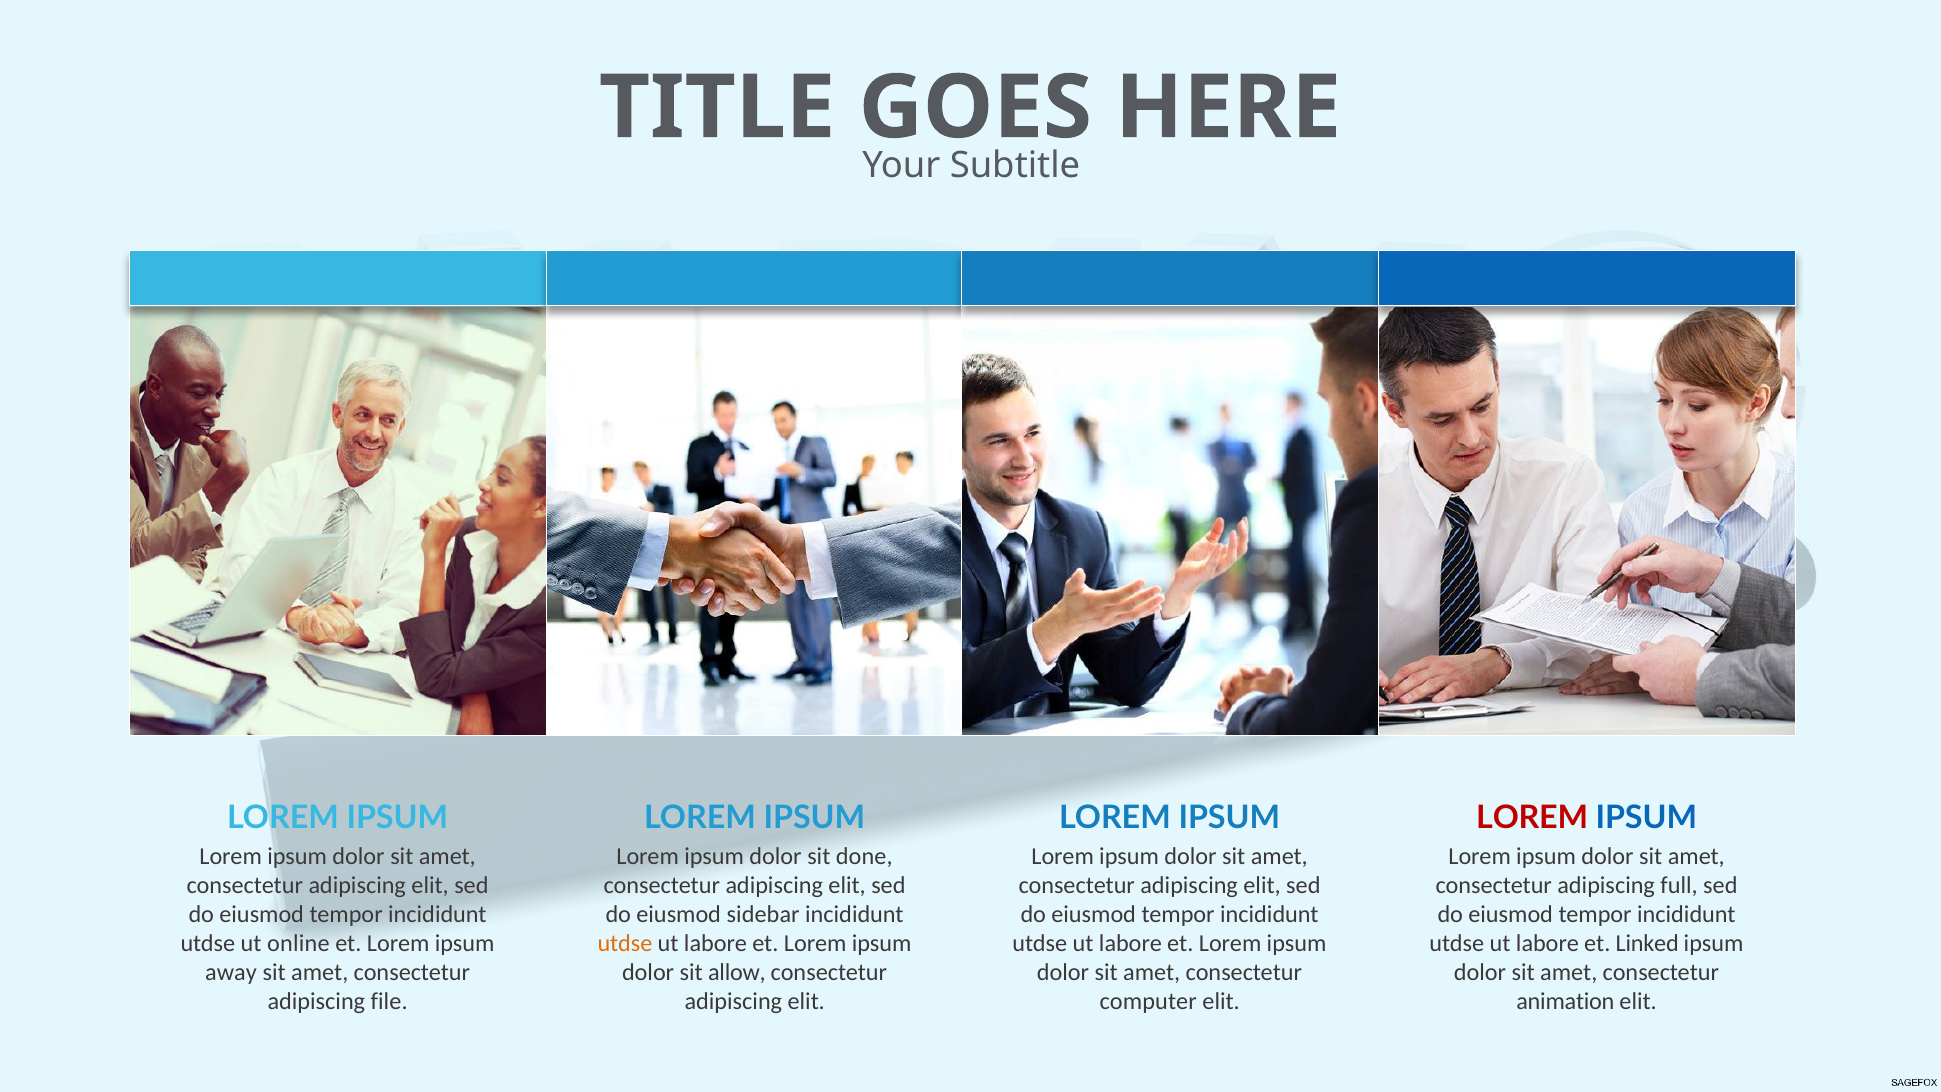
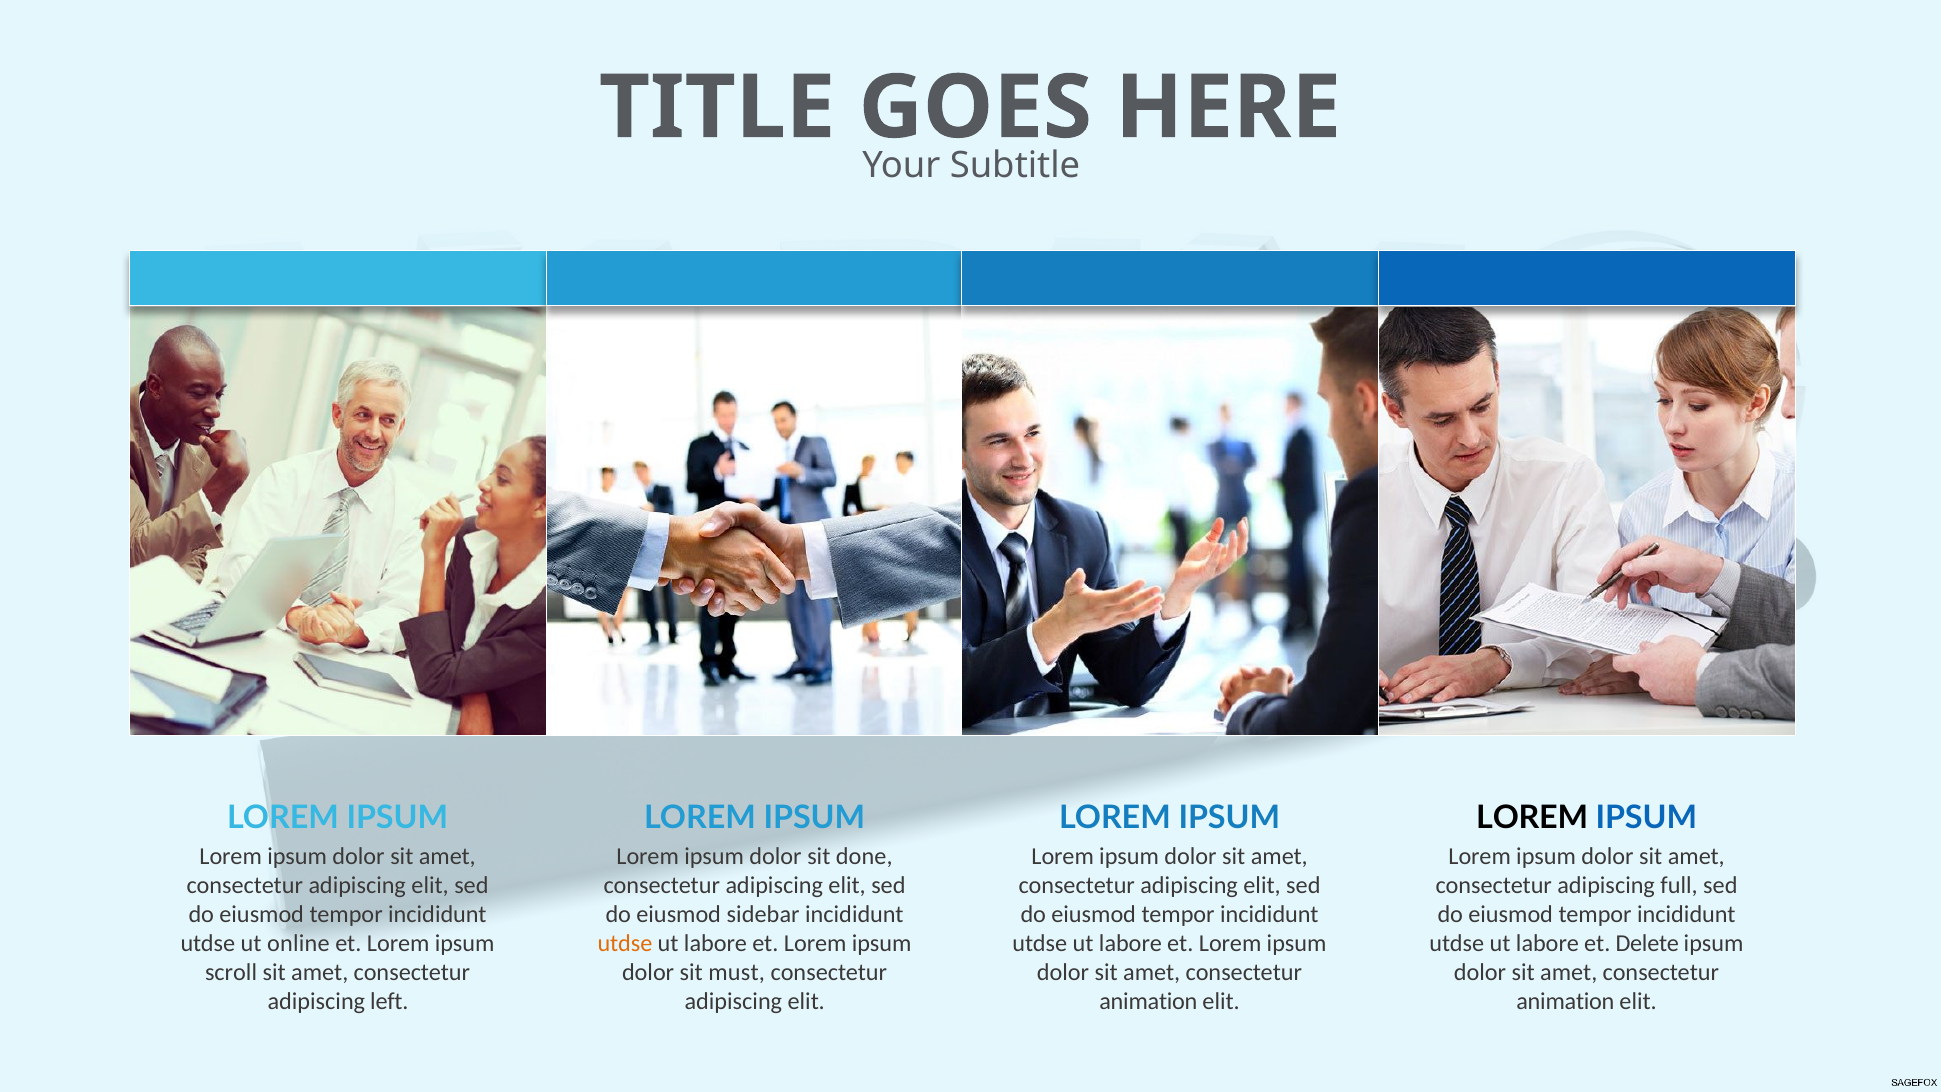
LOREM at (1532, 818) colour: red -> black
Linked: Linked -> Delete
away: away -> scroll
allow: allow -> must
file: file -> left
computer at (1148, 1001): computer -> animation
